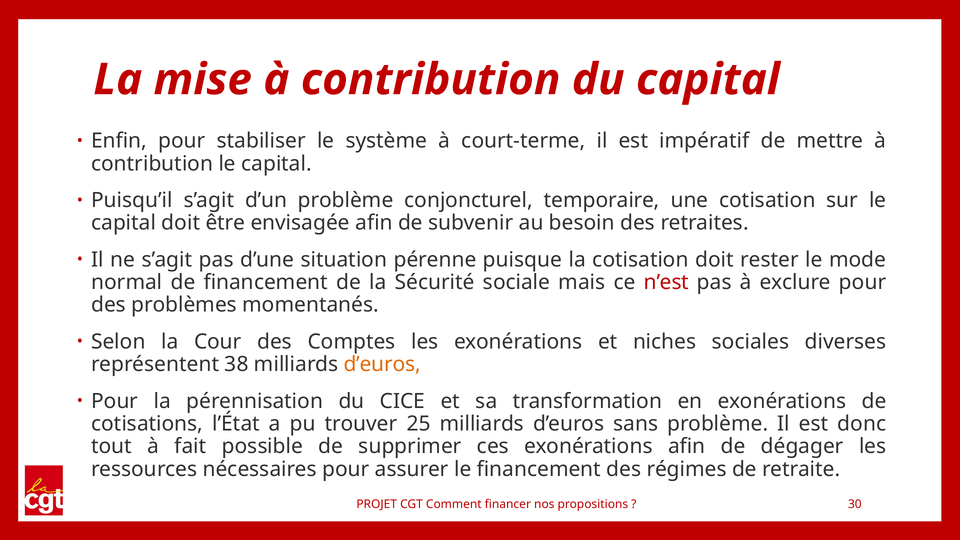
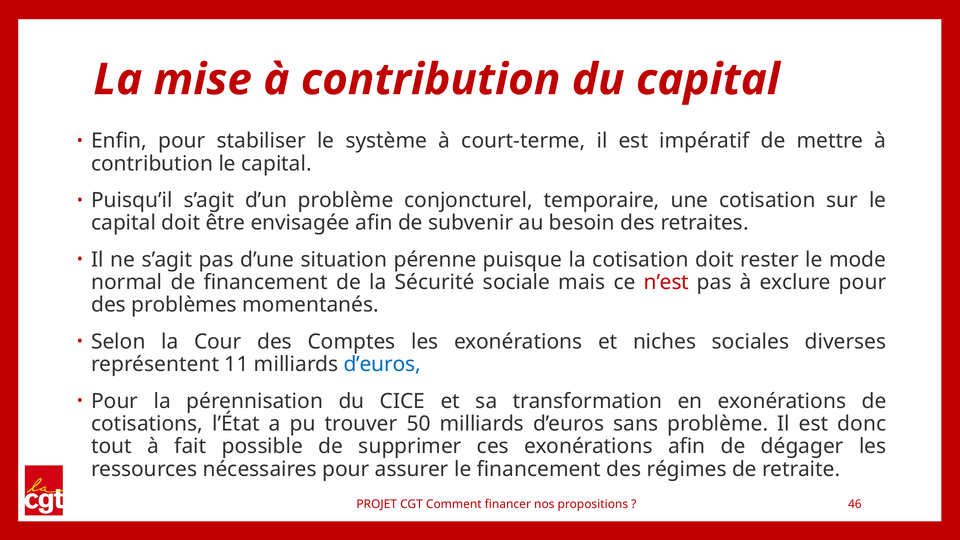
38: 38 -> 11
d’euros at (382, 364) colour: orange -> blue
25: 25 -> 50
30: 30 -> 46
